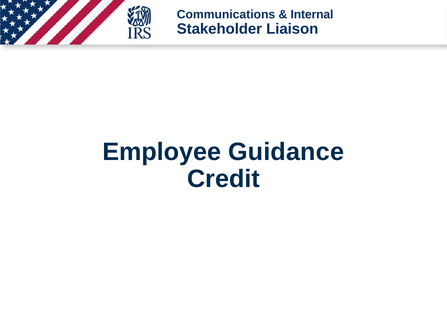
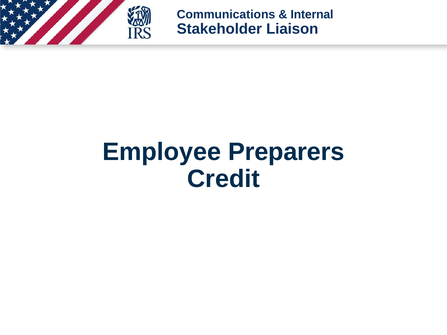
Guidance: Guidance -> Preparers
